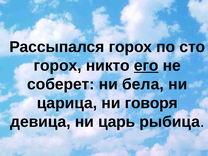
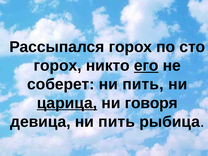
соберет ни бела: бела -> пить
царица underline: none -> present
девица ни царь: царь -> пить
